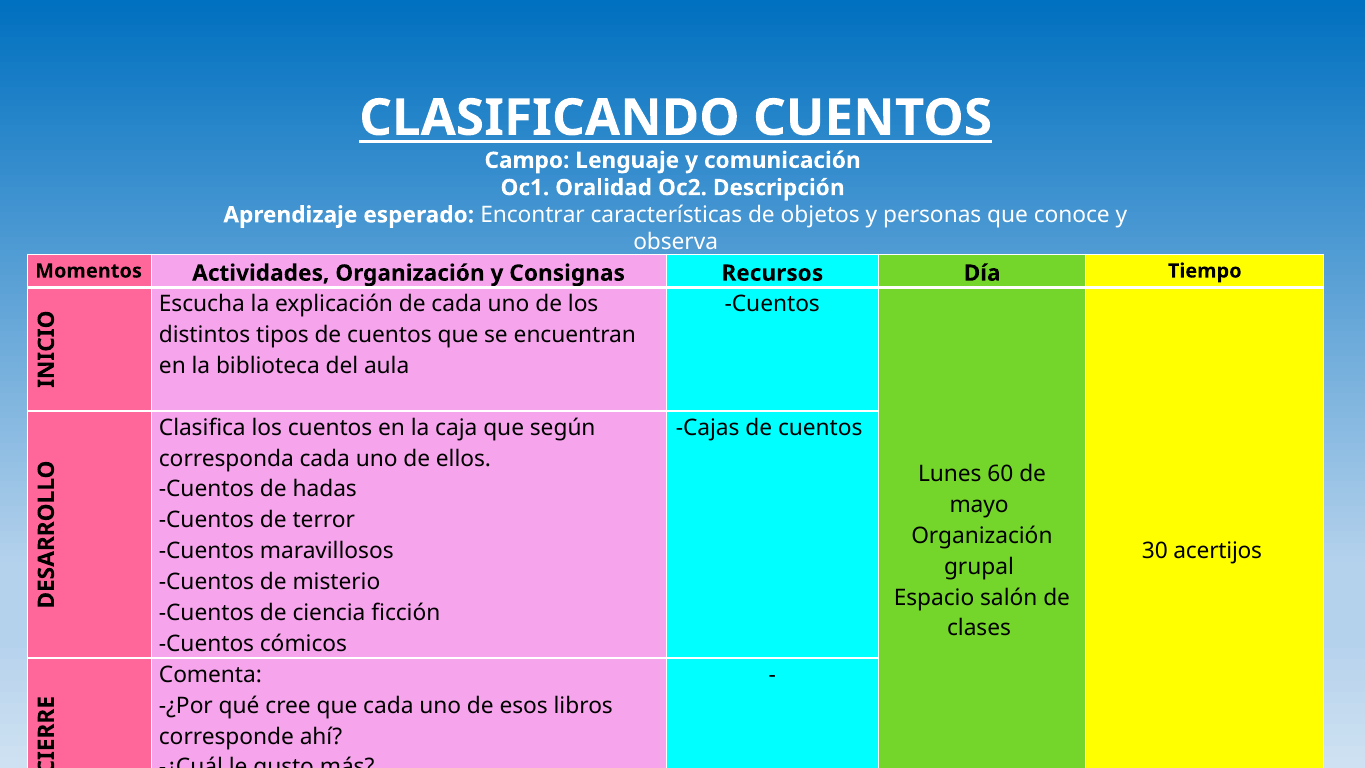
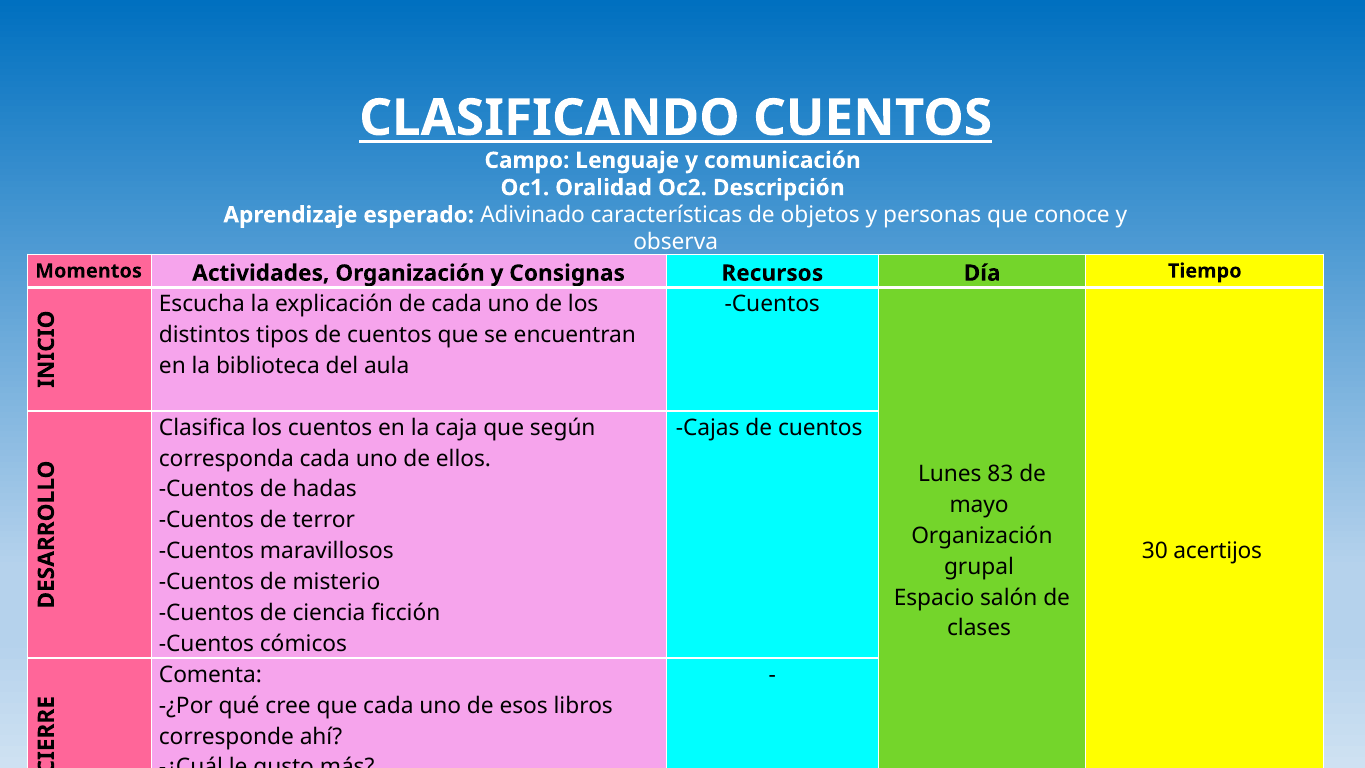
Encontrar: Encontrar -> Adivinado
60: 60 -> 83
